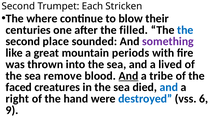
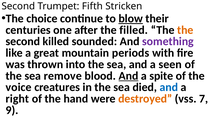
Each: Each -> Fifth
where: where -> choice
blow underline: none -> present
the at (185, 30) colour: blue -> orange
place: place -> killed
lived: lived -> seen
tribe: tribe -> spite
faced: faced -> voice
destroyed colour: blue -> orange
6: 6 -> 7
